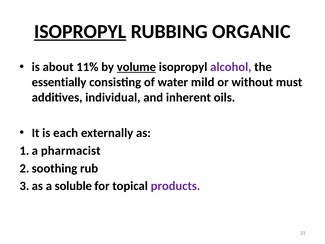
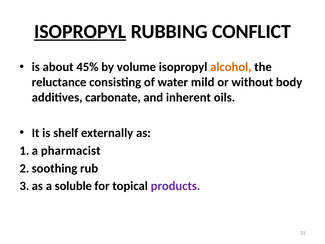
ORGANIC: ORGANIC -> CONFLICT
11%: 11% -> 45%
volume underline: present -> none
alcohol colour: purple -> orange
essentially: essentially -> reluctance
must: must -> body
individual: individual -> carbonate
each: each -> shelf
